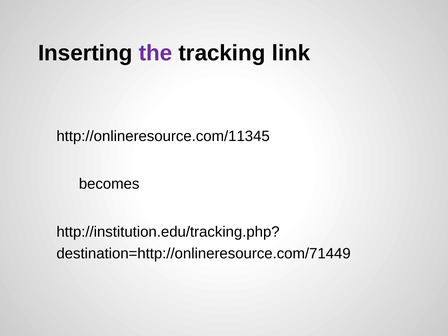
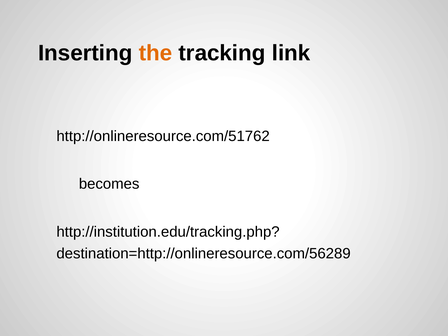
the colour: purple -> orange
http://onlineresource.com/11345: http://onlineresource.com/11345 -> http://onlineresource.com/51762
destination=http://onlineresource.com/71449: destination=http://onlineresource.com/71449 -> destination=http://onlineresource.com/56289
